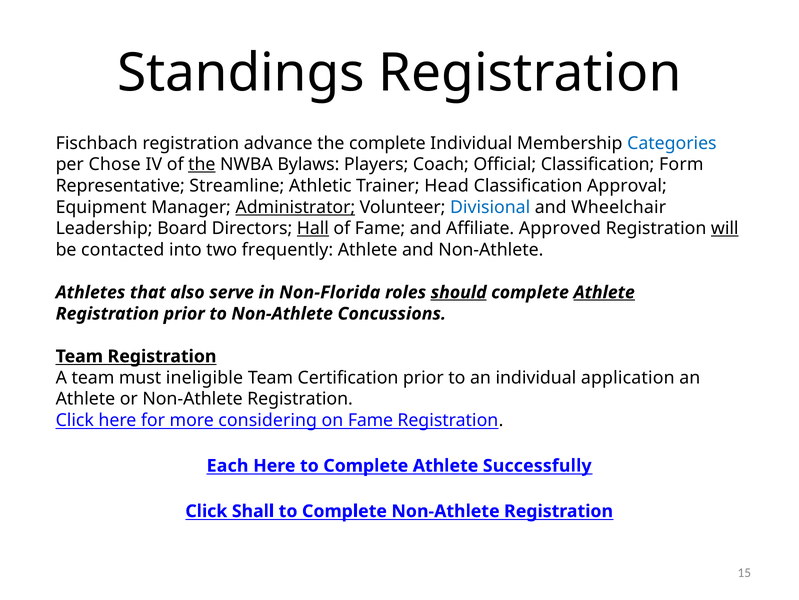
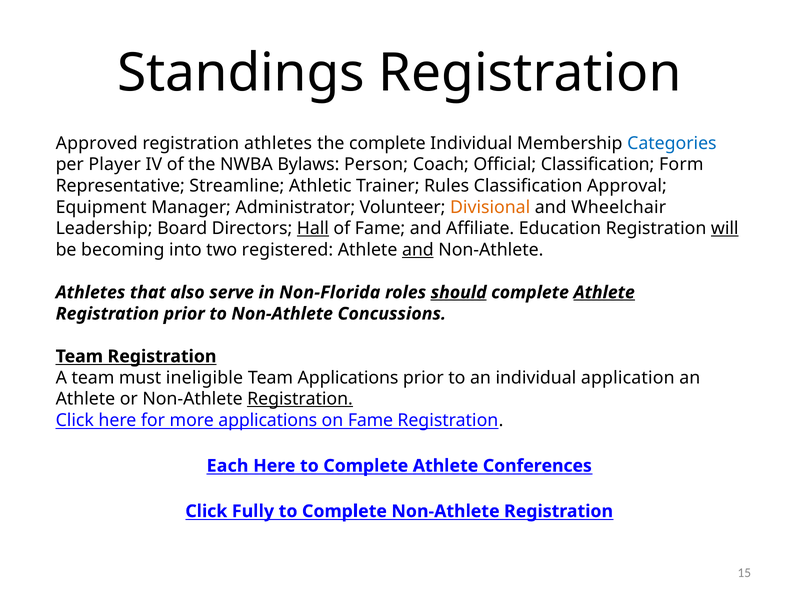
Fischbach: Fischbach -> Approved
registration advance: advance -> athletes
Chose: Chose -> Player
the at (202, 164) underline: present -> none
Players: Players -> Person
Head: Head -> Rules
Administrator underline: present -> none
Divisional colour: blue -> orange
Approved: Approved -> Education
contacted: contacted -> becoming
frequently: frequently -> registered
and at (418, 249) underline: none -> present
Team Certification: Certification -> Applications
Registration at (300, 399) underline: none -> present
more considering: considering -> applications
Successfully: Successfully -> Conferences
Shall: Shall -> Fully
